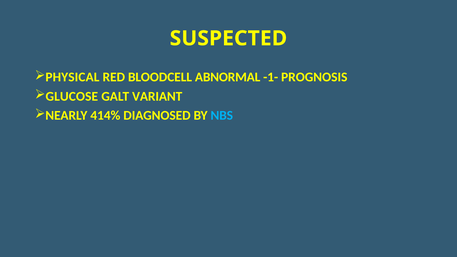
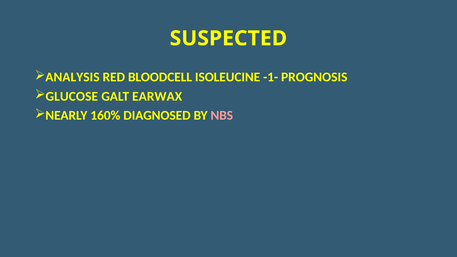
PHYSICAL: PHYSICAL -> ANALYSIS
ABNORMAL: ABNORMAL -> ISOLEUCINE
VARIANT: VARIANT -> EARWAX
414%: 414% -> 160%
NBS colour: light blue -> pink
